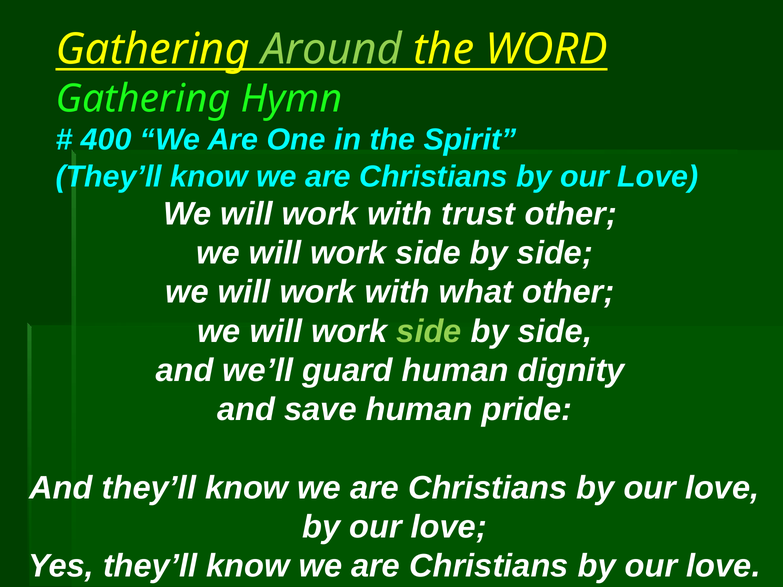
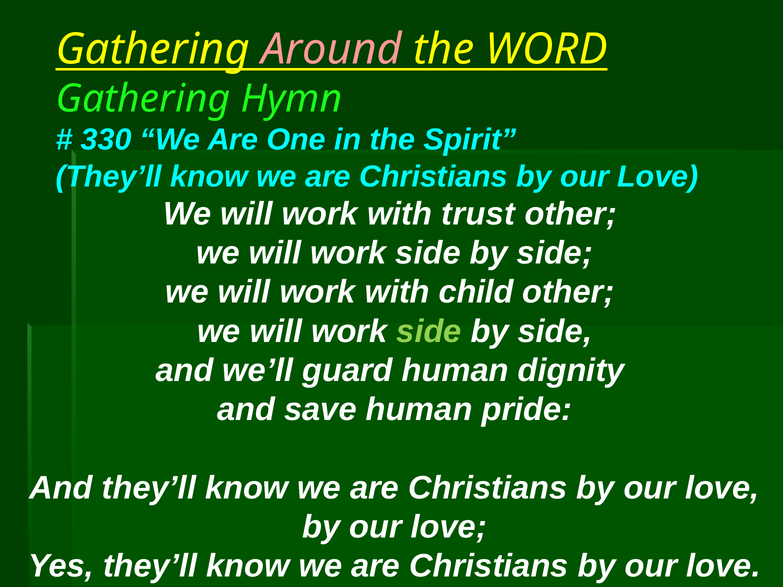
Around colour: light green -> pink
400: 400 -> 330
what: what -> child
